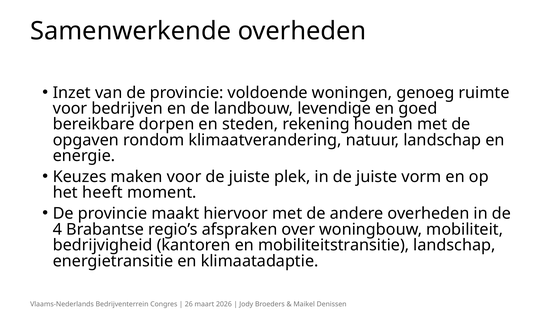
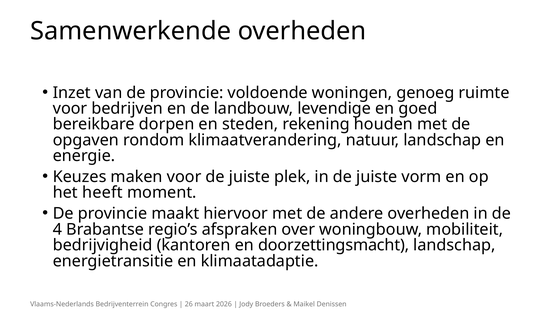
mobiliteitstransitie: mobiliteitstransitie -> doorzettingsmacht
